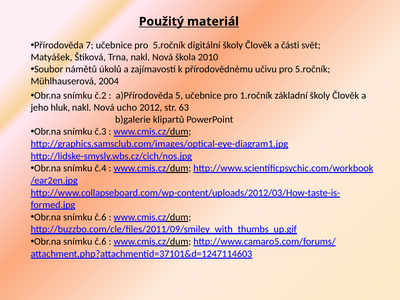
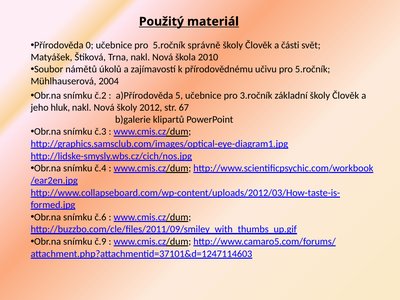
7: 7 -> 0
digitální: digitální -> správně
1.ročník: 1.ročník -> 3.ročník
Nová ucho: ucho -> školy
63: 63 -> 67
č.6 at (100, 242): č.6 -> č.9
